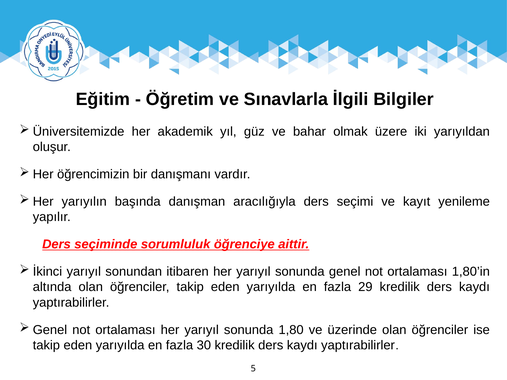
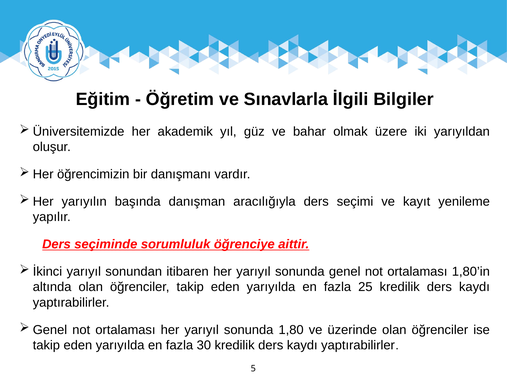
29: 29 -> 25
